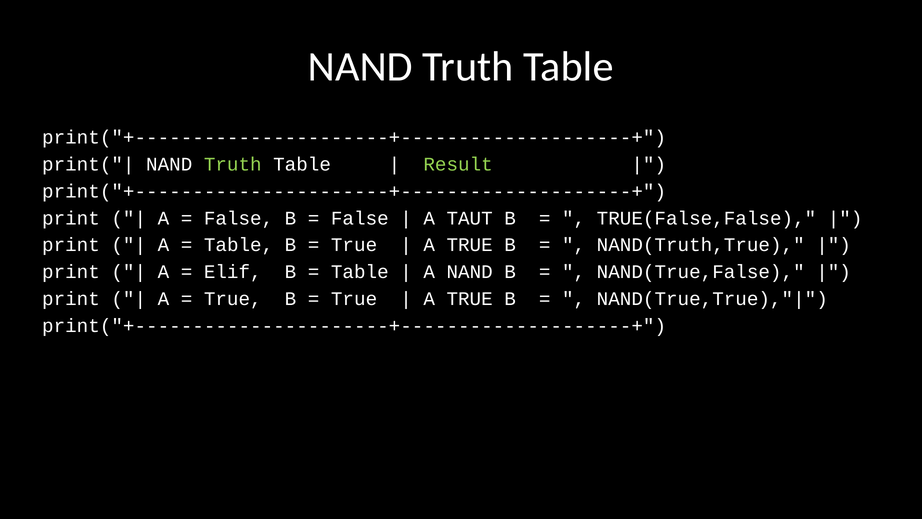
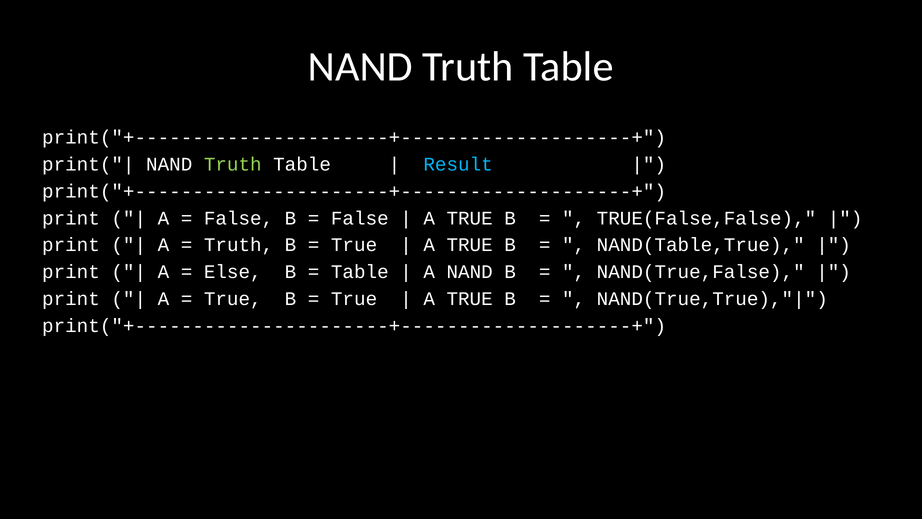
Result colour: light green -> light blue
TAUT at (470, 218): TAUT -> TRUE
Table at (239, 245): Table -> Truth
NAND(Truth,True: NAND(Truth,True -> NAND(Table,True
Elif: Elif -> Else
